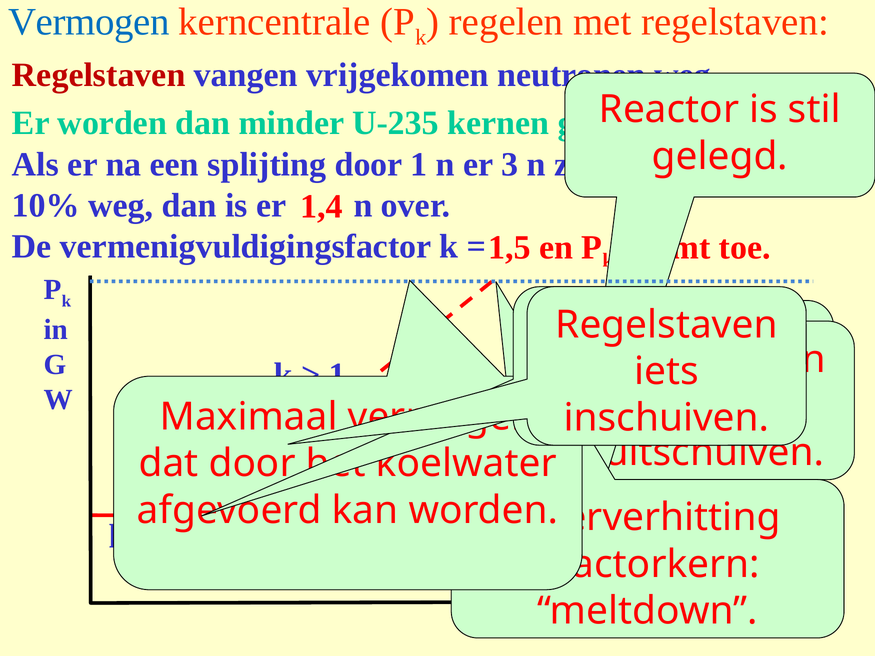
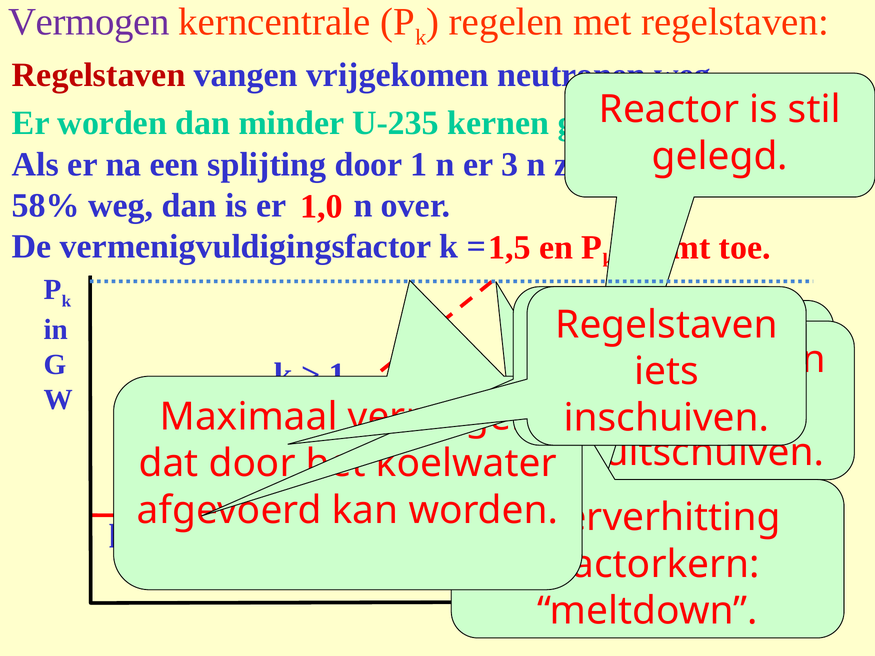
Vermogen at (89, 22) colour: blue -> purple
10%: 10% -> 58%
1,4: 1,4 -> 1,0
